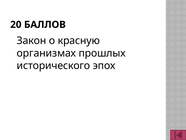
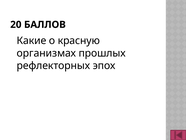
Закон: Закон -> Какие
исторического: исторического -> рефлекторных
